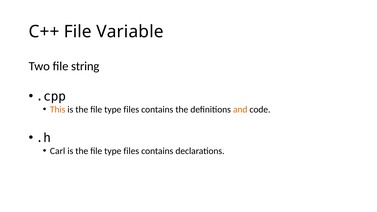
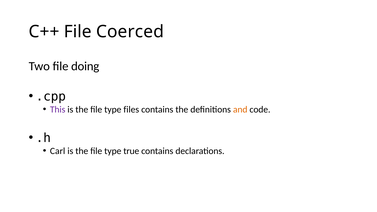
Variable: Variable -> Coerced
string: string -> doing
This colour: orange -> purple
files at (131, 151): files -> true
